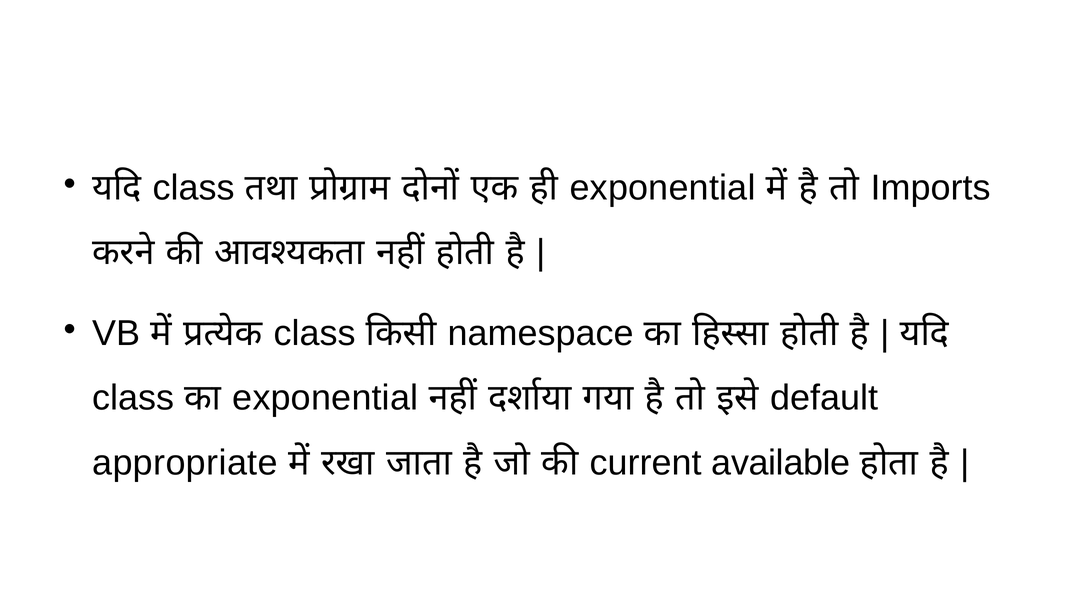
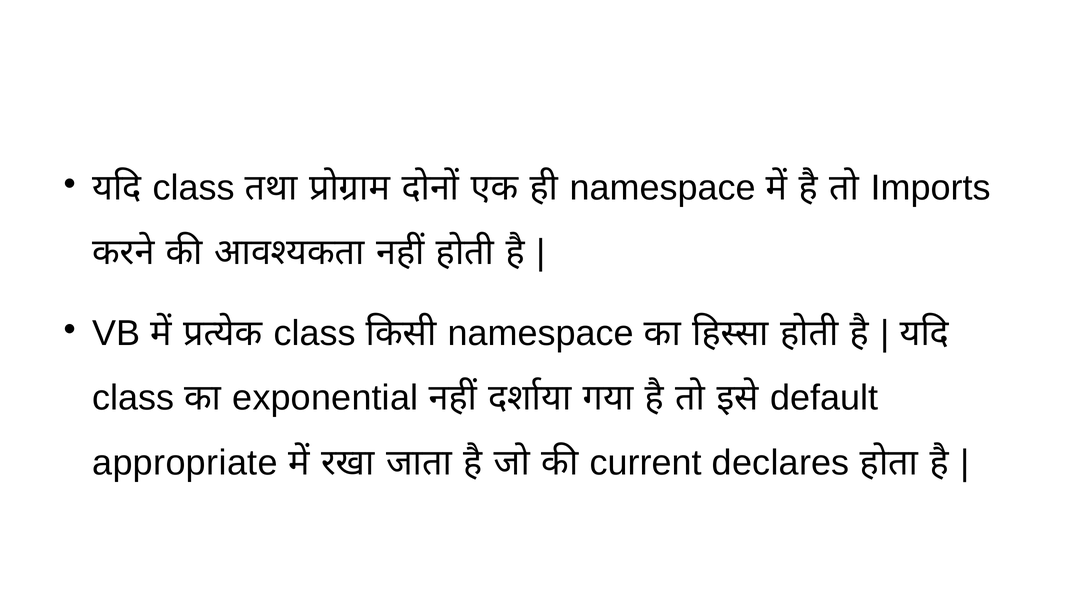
exponential at (663, 188): exponential -> namespace
available: available -> declares
